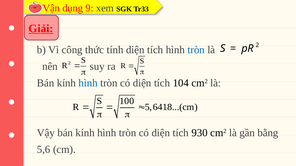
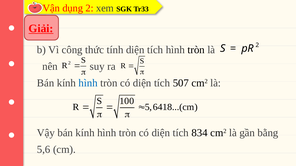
dụng 9: 9 -> 2
tròn at (196, 50) colour: blue -> black
104: 104 -> 507
930: 930 -> 834
